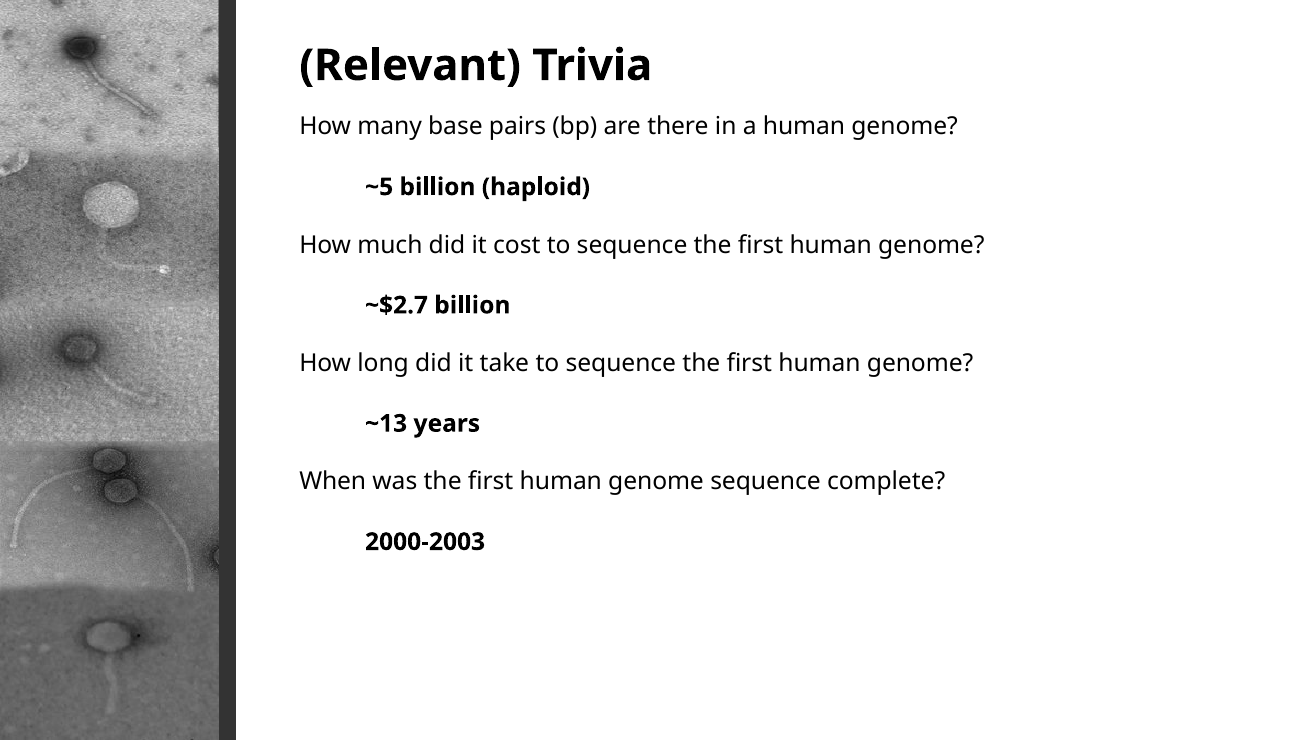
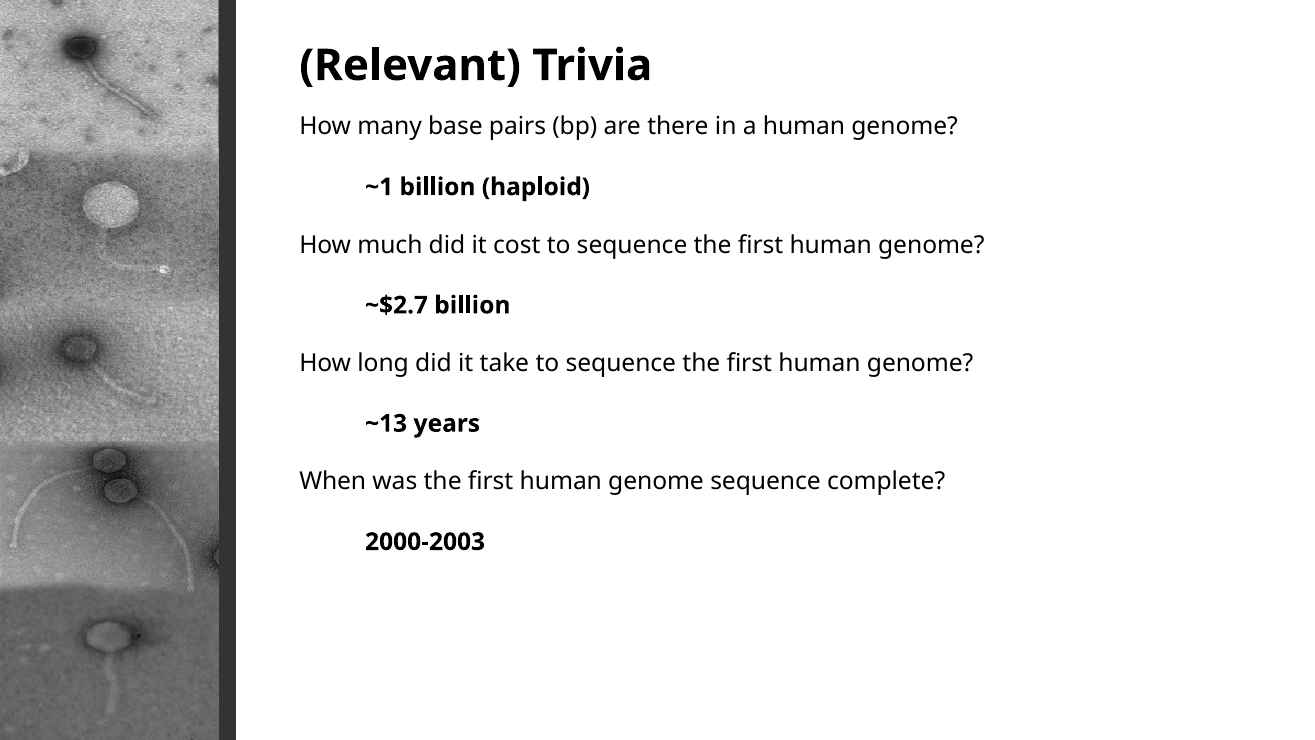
~5: ~5 -> ~1
